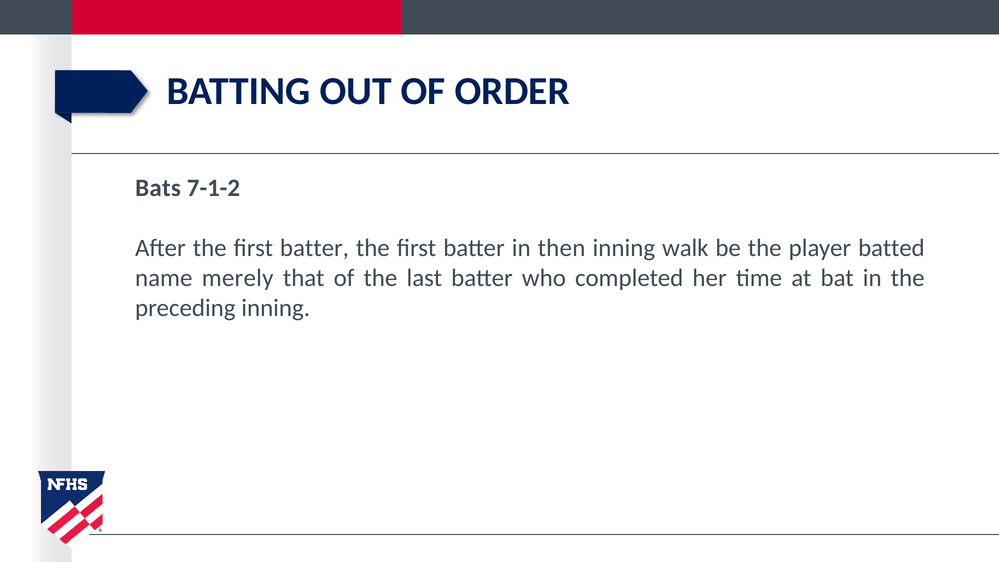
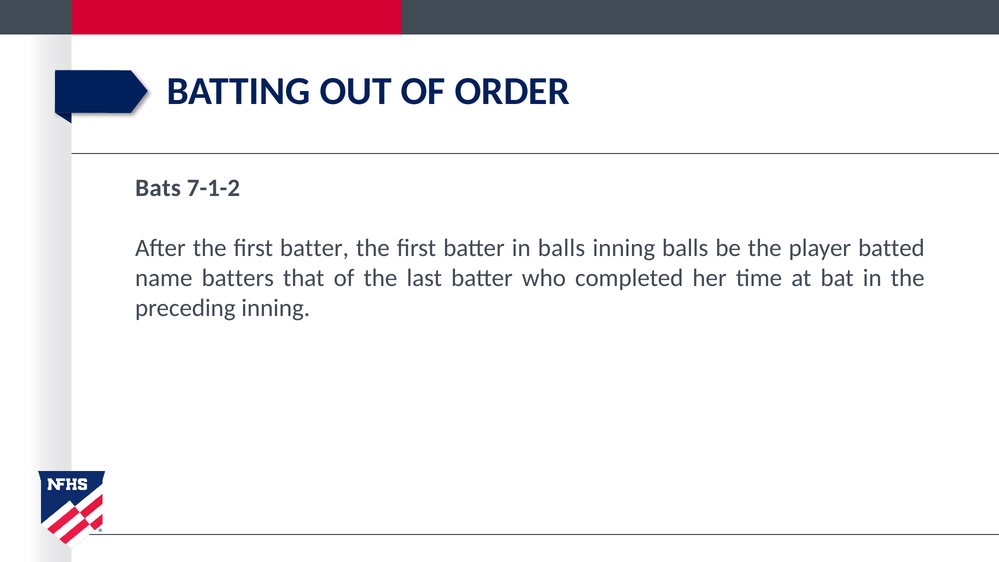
in then: then -> balls
inning walk: walk -> balls
merely: merely -> batters
